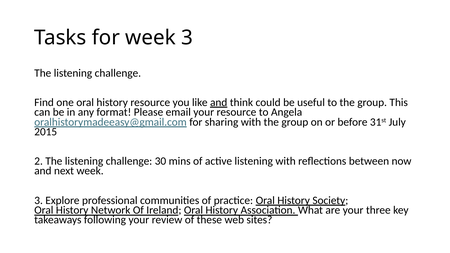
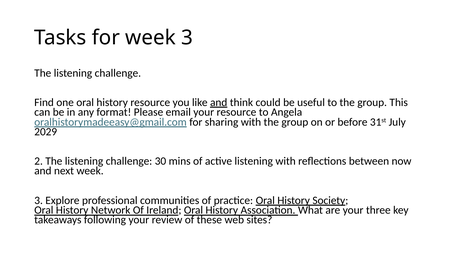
2015: 2015 -> 2029
